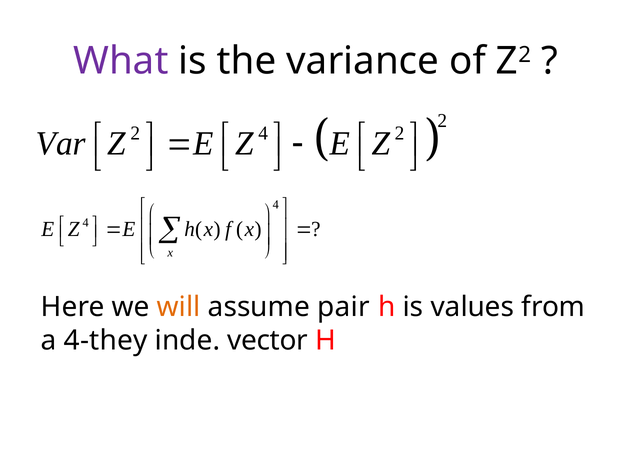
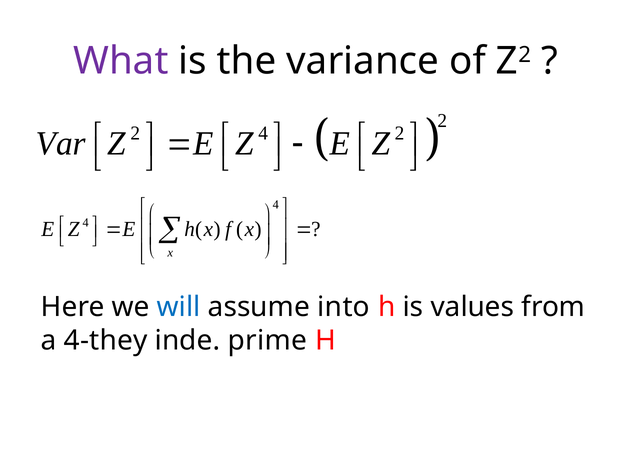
will colour: orange -> blue
pair: pair -> into
vector: vector -> prime
